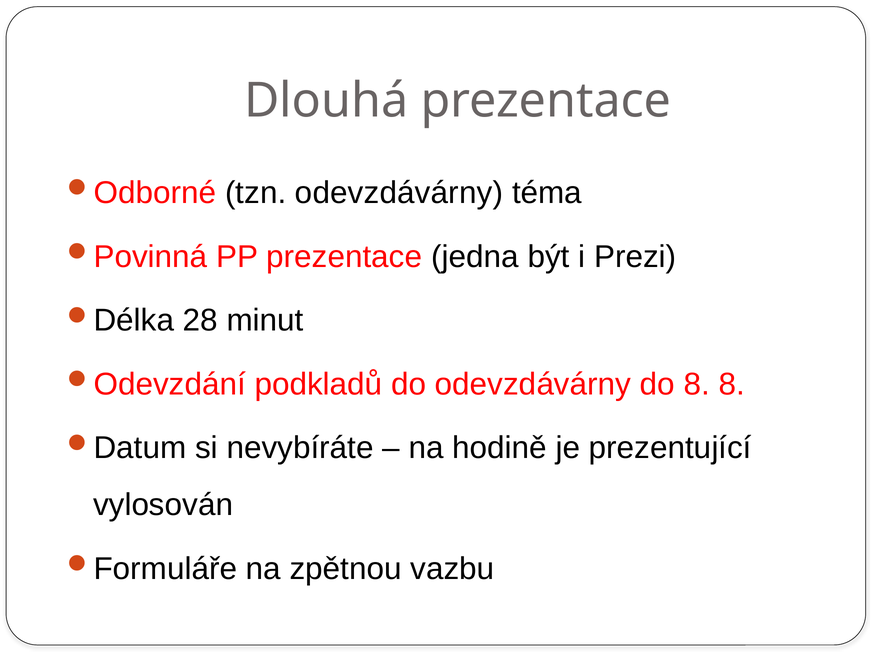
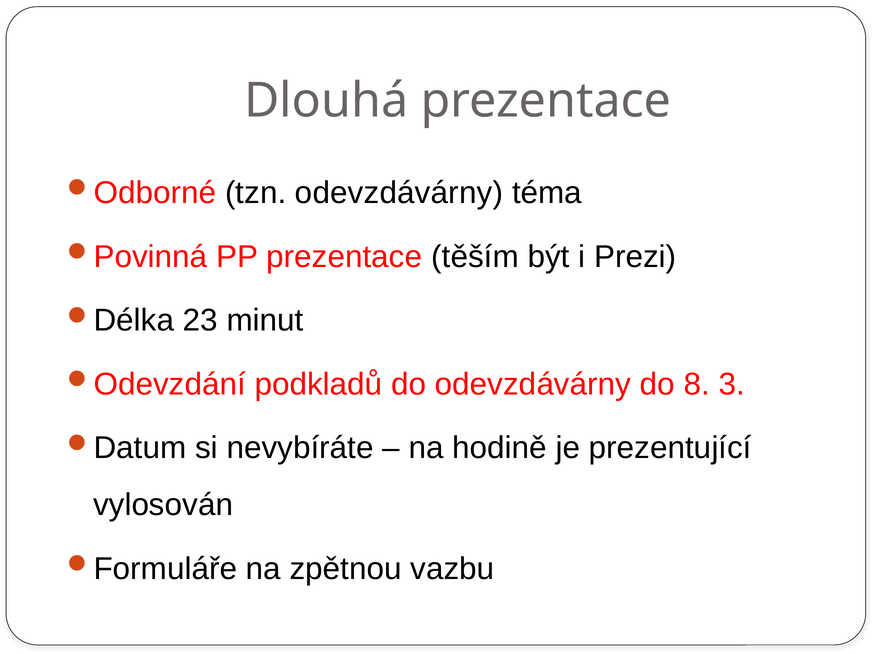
jedna: jedna -> těším
28: 28 -> 23
8 8: 8 -> 3
